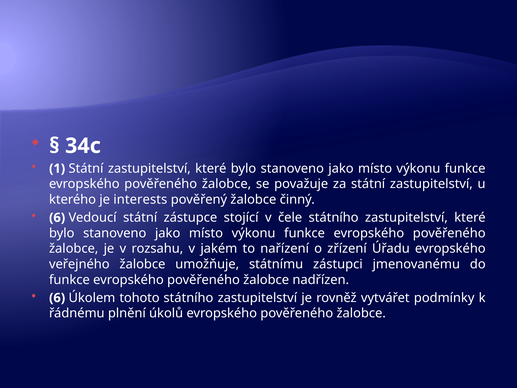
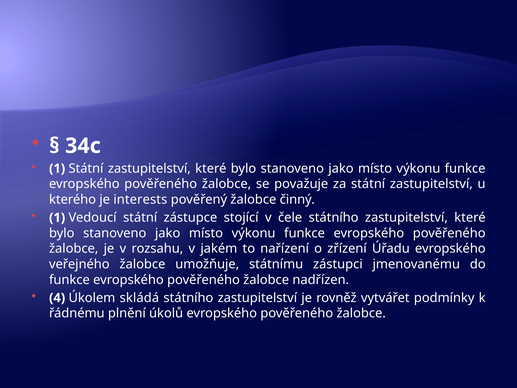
6 at (57, 218): 6 -> 1
6 at (57, 298): 6 -> 4
tohoto: tohoto -> skládá
